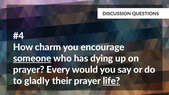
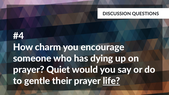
someone underline: present -> none
Every: Every -> Quiet
gladly: gladly -> gentle
